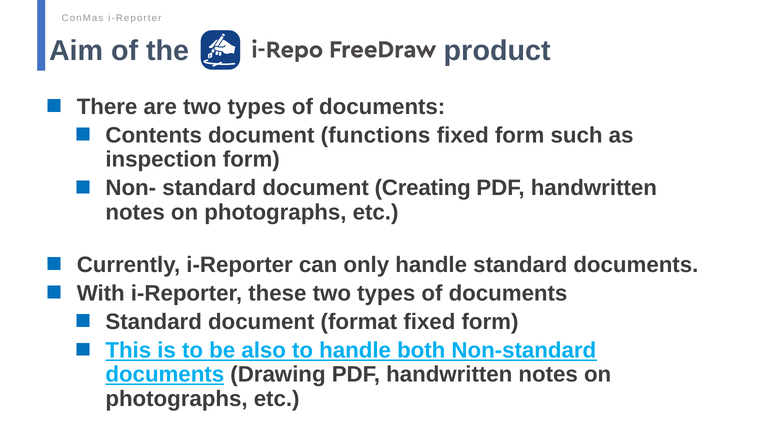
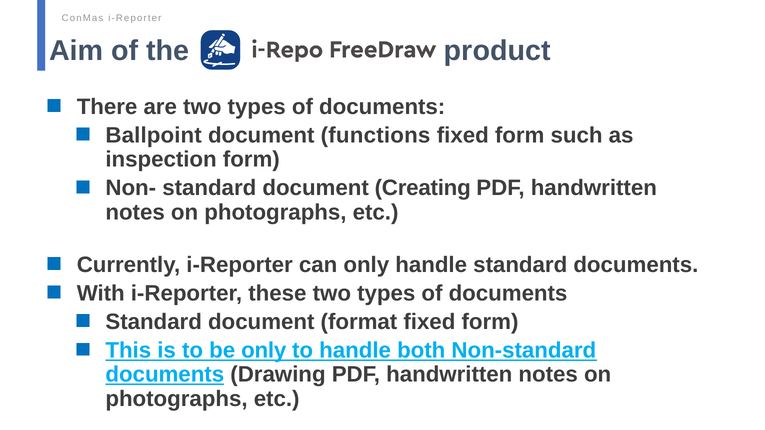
Contents: Contents -> Ballpoint
be also: also -> only
